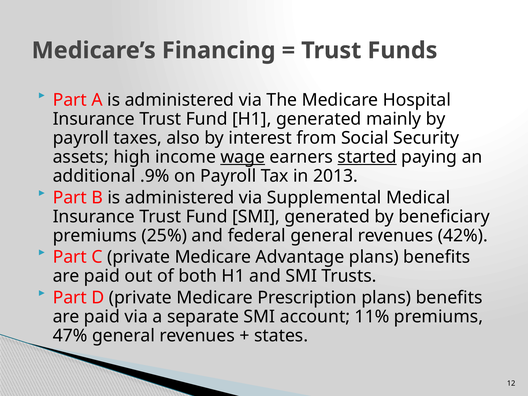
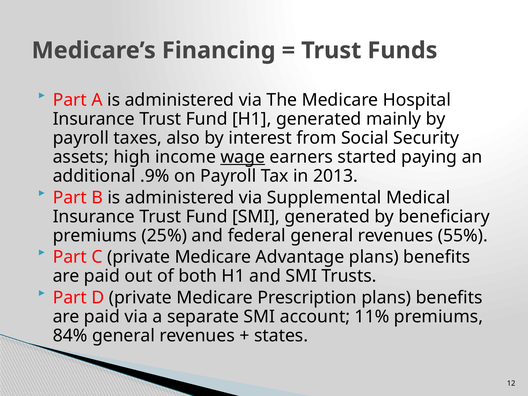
started underline: present -> none
42%: 42% -> 55%
47%: 47% -> 84%
